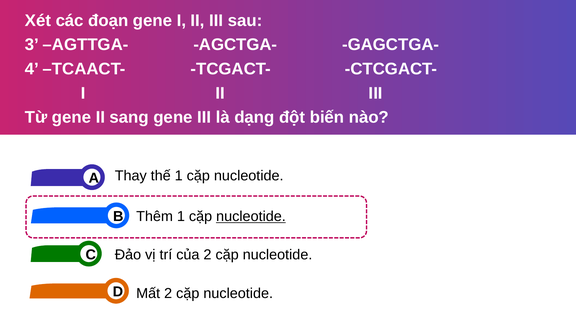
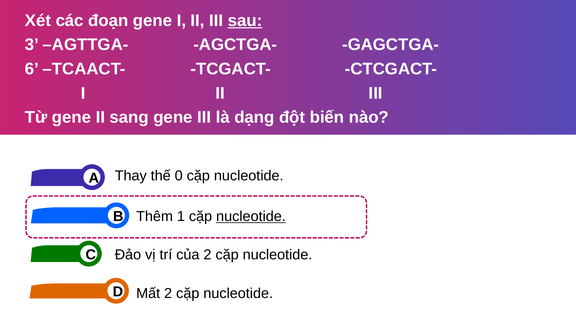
sau underline: none -> present
4: 4 -> 6
thế 1: 1 -> 0
